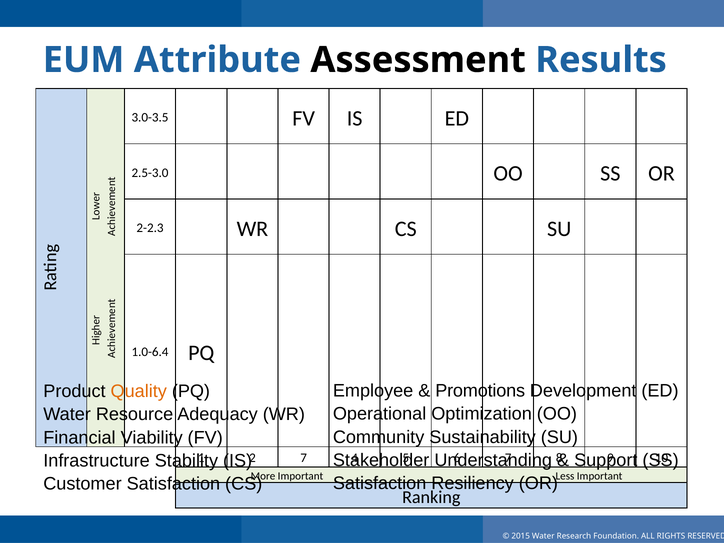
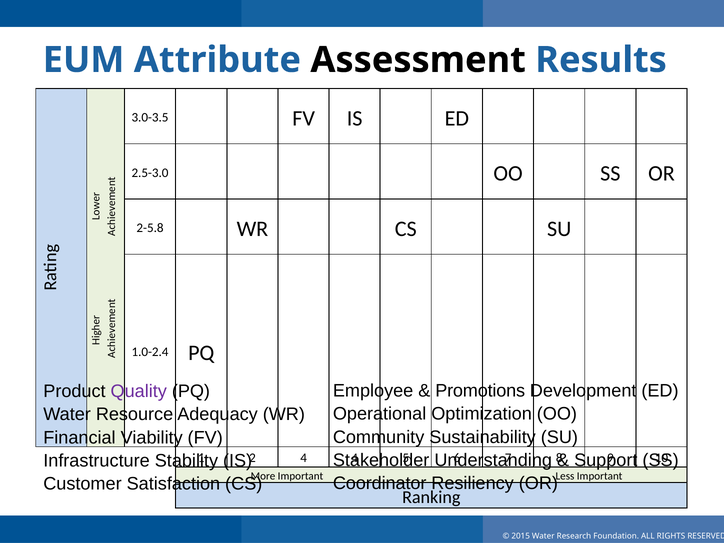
2-2.3: 2-2.3 -> 2-5.8
1.0-6.4: 1.0-6.4 -> 1.0-2.4
Quality colour: orange -> purple
7 at (304, 458): 7 -> 4
Satisfaction at (380, 483): Satisfaction -> Coordinator
